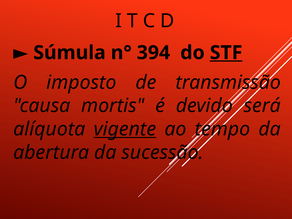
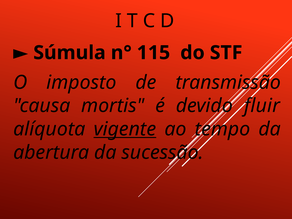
394: 394 -> 115
STF underline: present -> none
será: será -> fluir
